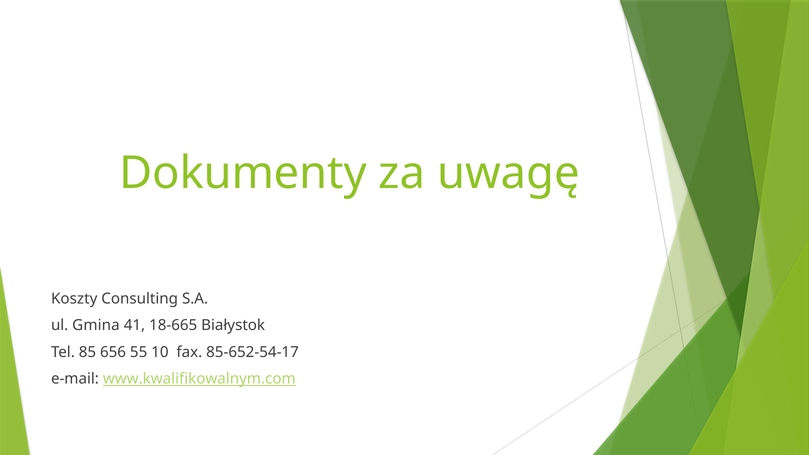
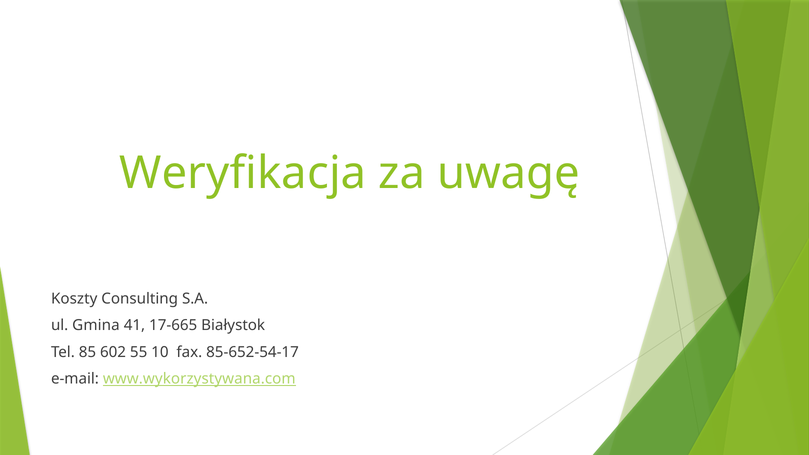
Dokumenty: Dokumenty -> Weryfikacja
18-665: 18-665 -> 17-665
656: 656 -> 602
www.kwalifikowalnym.com: www.kwalifikowalnym.com -> www.wykorzystywana.com
